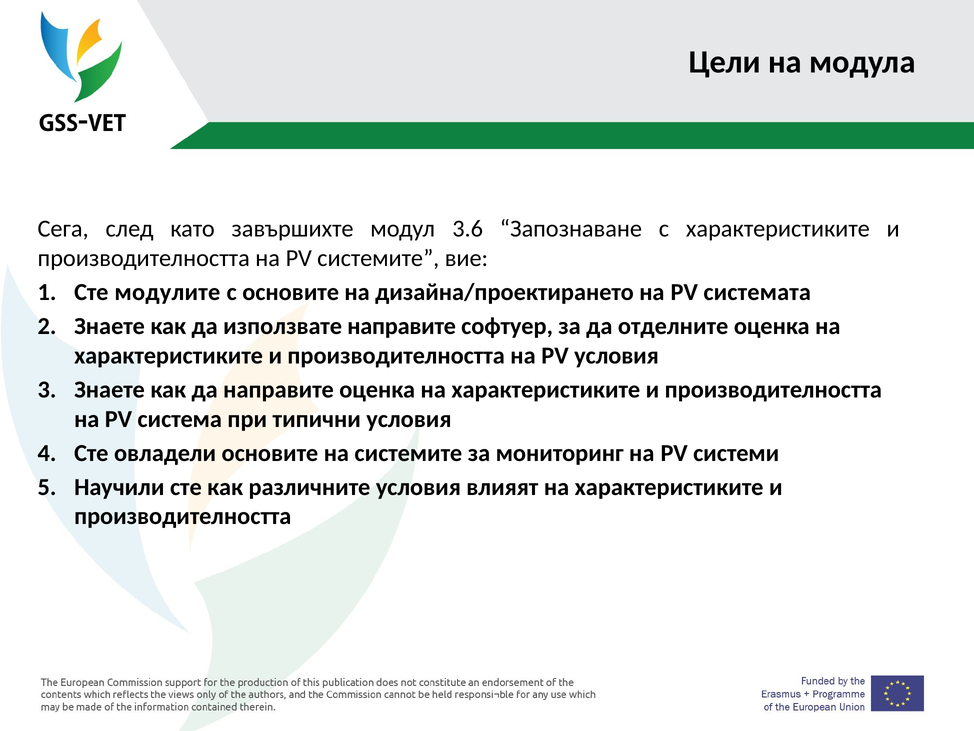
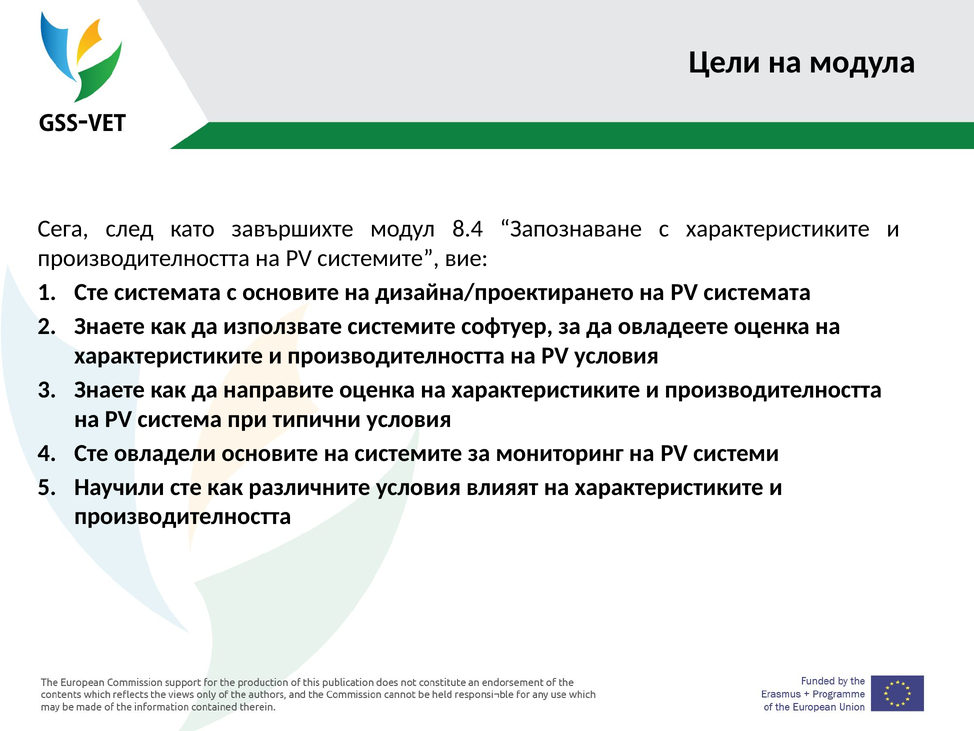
3.6: 3.6 -> 8.4
Сте модулите: модулите -> системата
използвате направите: направите -> системите
отделните: отделните -> овладеете
